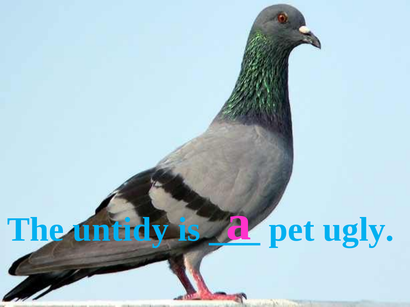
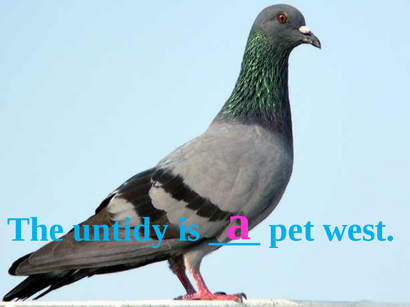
ugly: ugly -> west
